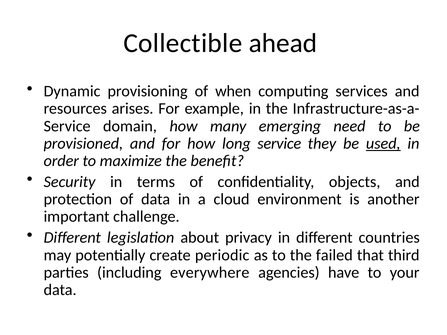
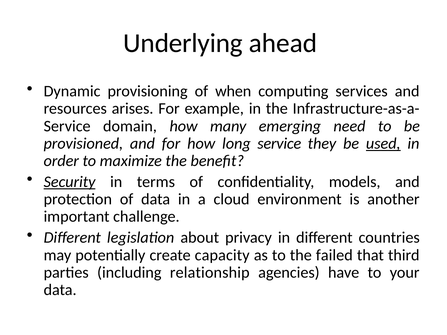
Collectible: Collectible -> Underlying
Security underline: none -> present
objects: objects -> models
periodic: periodic -> capacity
everywhere: everywhere -> relationship
